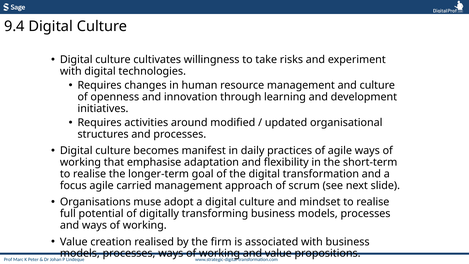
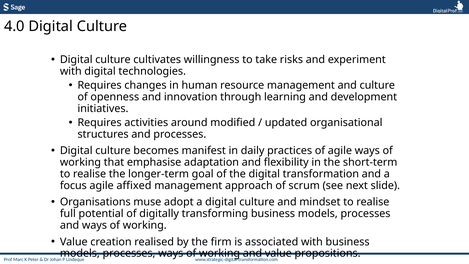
9.4: 9.4 -> 4.0
carried: carried -> affixed
